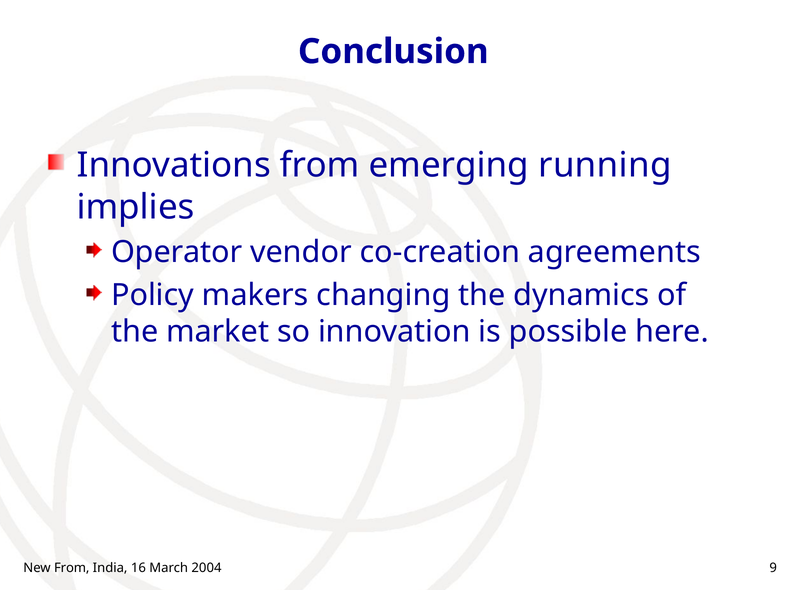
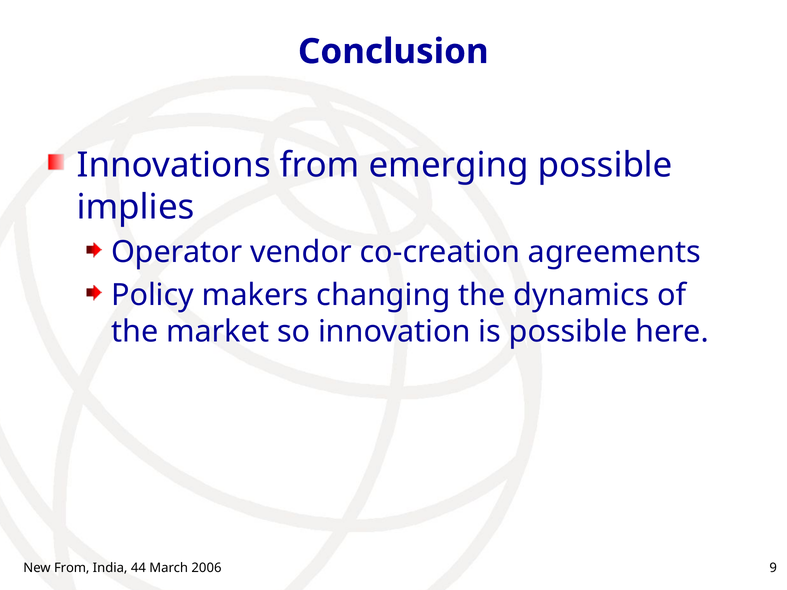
emerging running: running -> possible
16: 16 -> 44
2004: 2004 -> 2006
